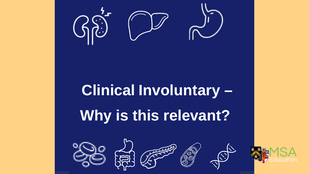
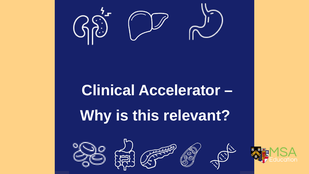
Involuntary: Involuntary -> Accelerator
